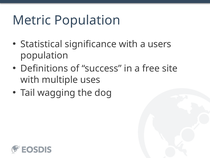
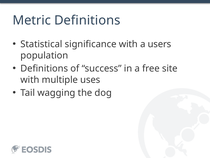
Metric Population: Population -> Definitions
